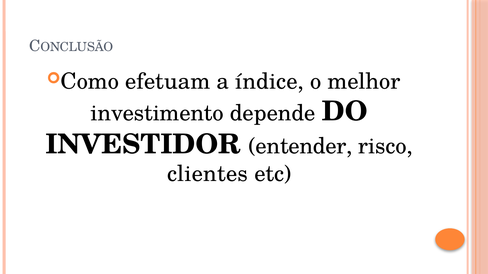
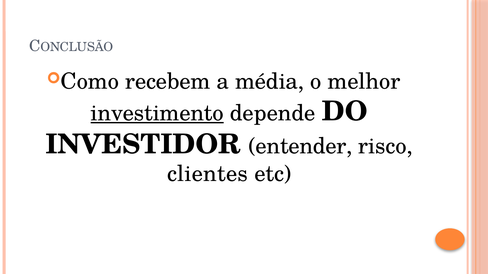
efetuam: efetuam -> recebem
índice: índice -> média
investimento underline: none -> present
